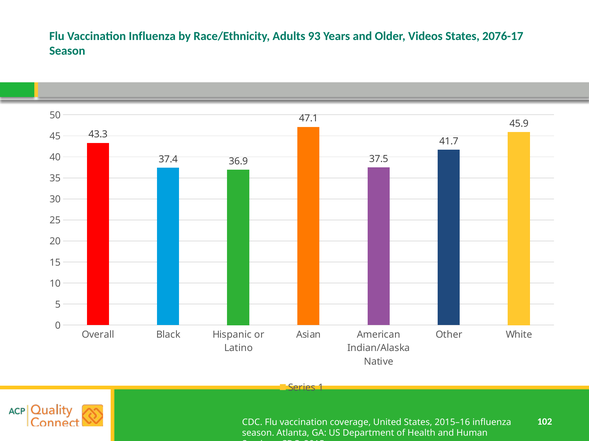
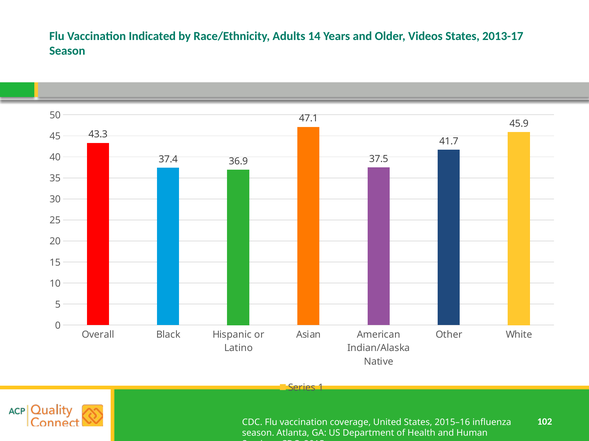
Vaccination Influenza: Influenza -> Indicated
93: 93 -> 14
2076-17: 2076-17 -> 2013-17
